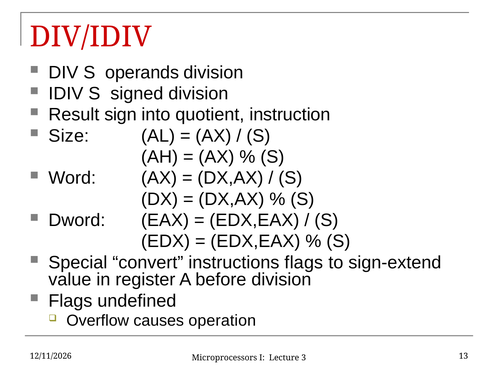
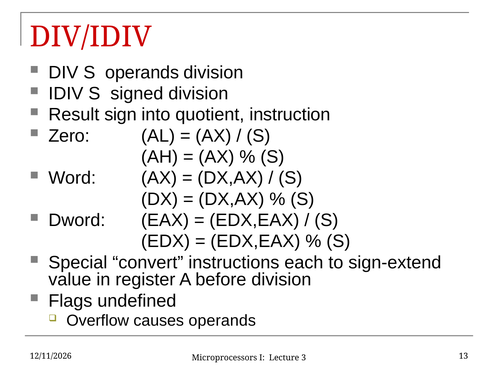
Size: Size -> Zero
instructions flags: flags -> each
causes operation: operation -> operands
